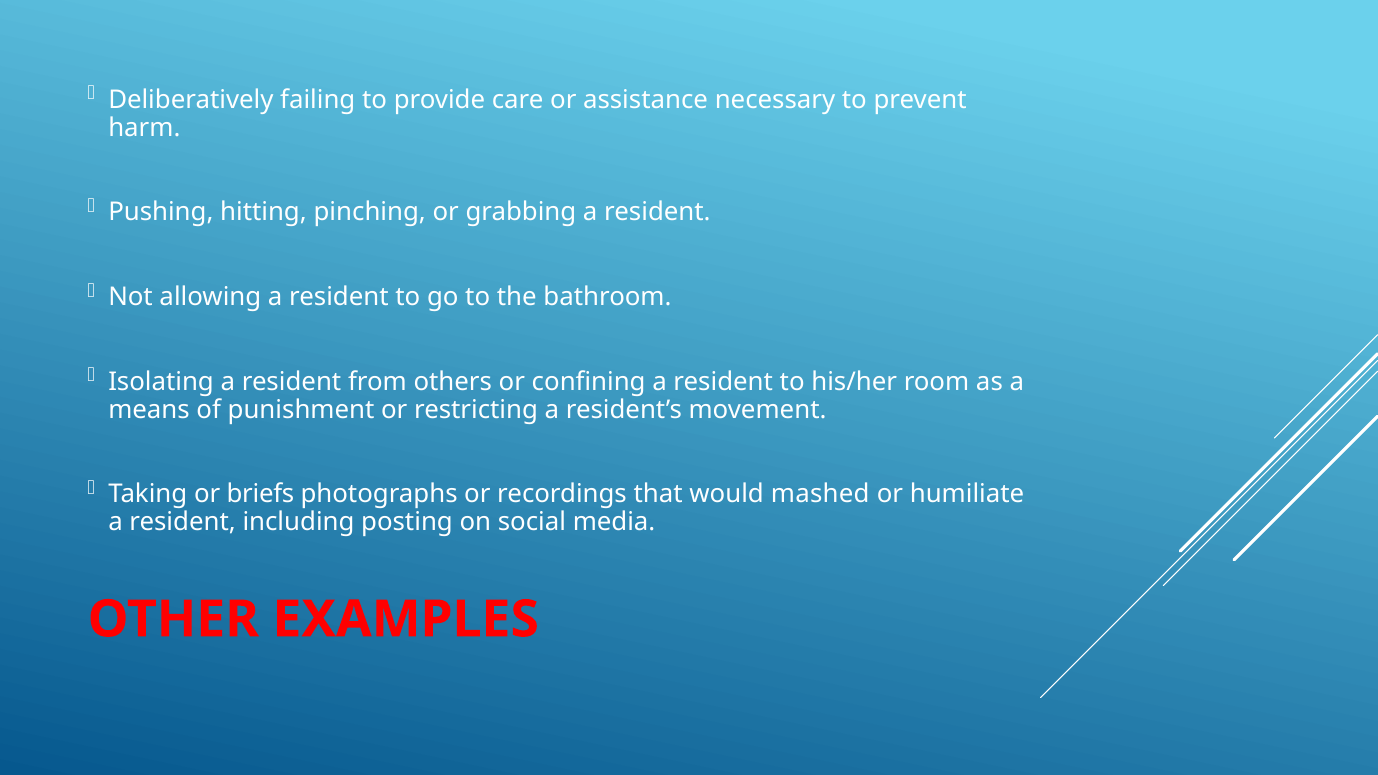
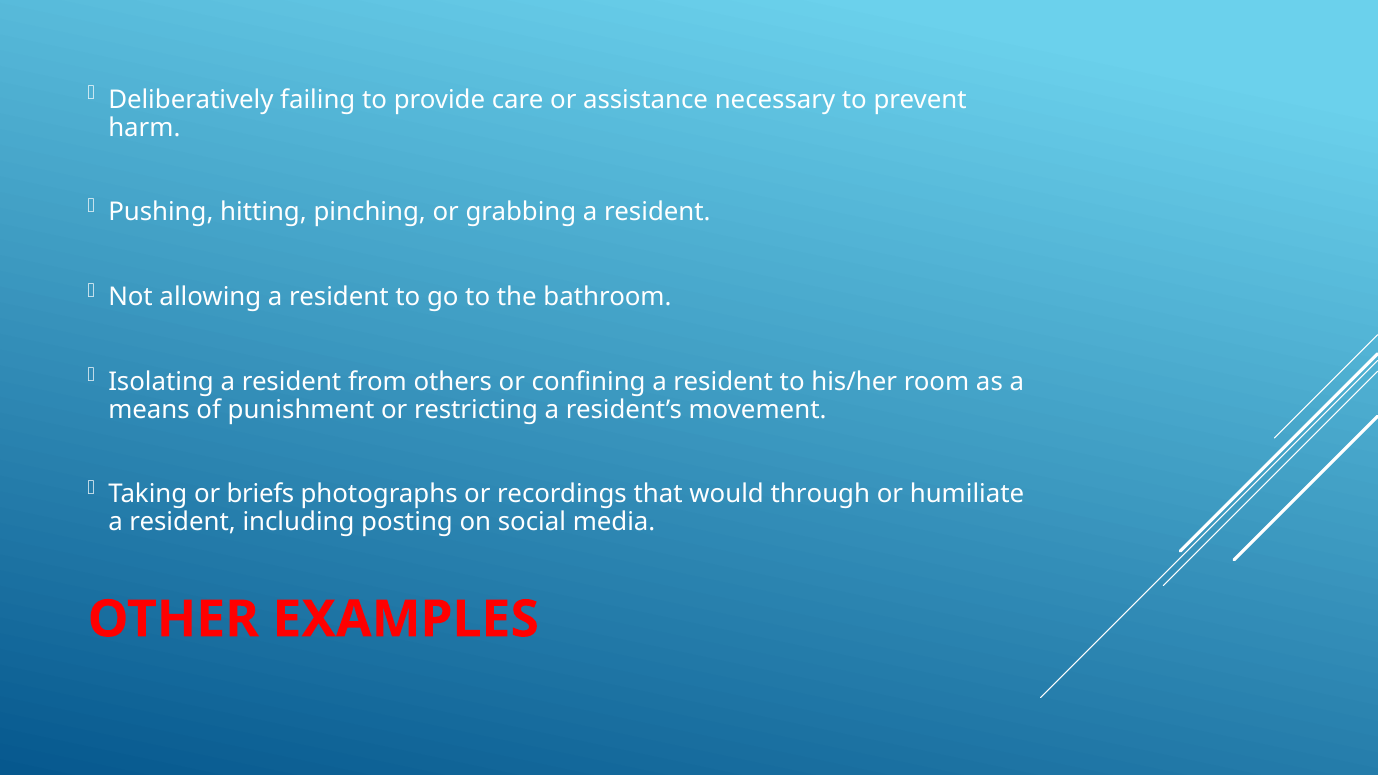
mashed: mashed -> through
